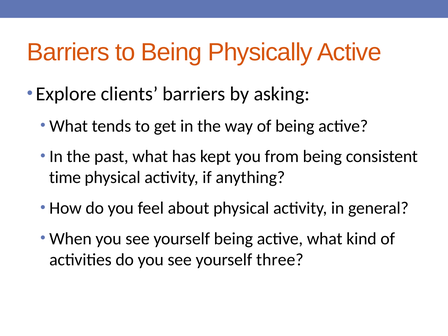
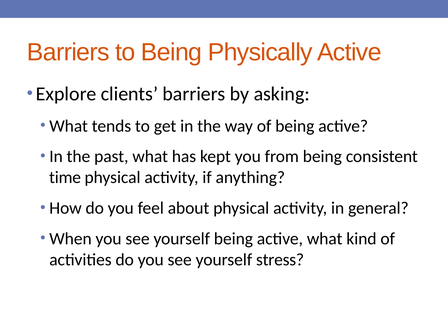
three: three -> stress
